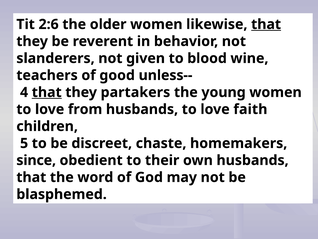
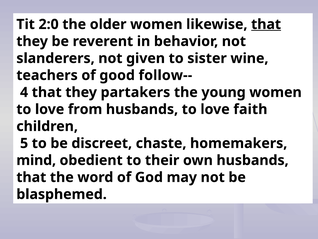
2:6: 2:6 -> 2:0
blood: blood -> sister
unless--: unless-- -> follow--
that at (47, 92) underline: present -> none
since: since -> mind
